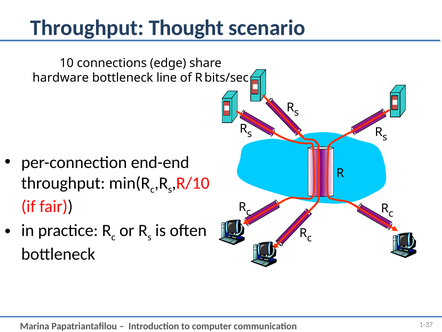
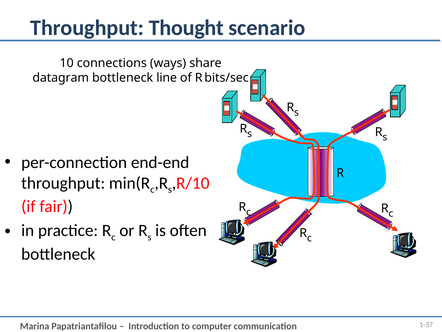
edge: edge -> ways
hardware: hardware -> datagram
